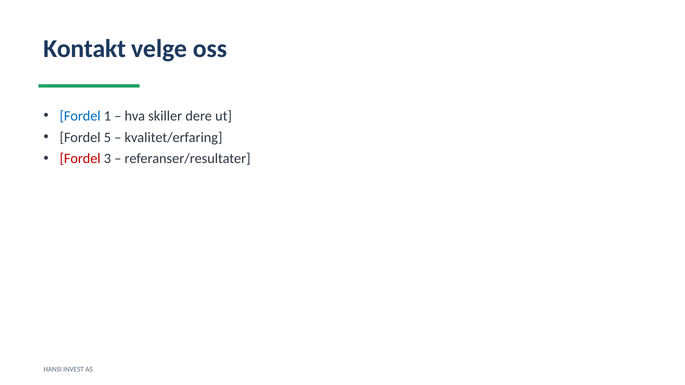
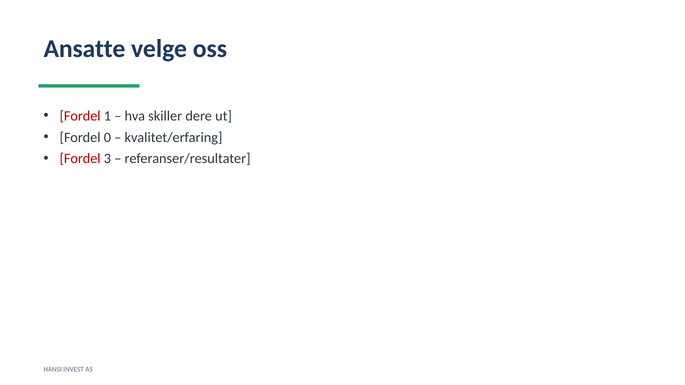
Kontakt: Kontakt -> Ansatte
Fordel at (80, 116) colour: blue -> red
5: 5 -> 0
